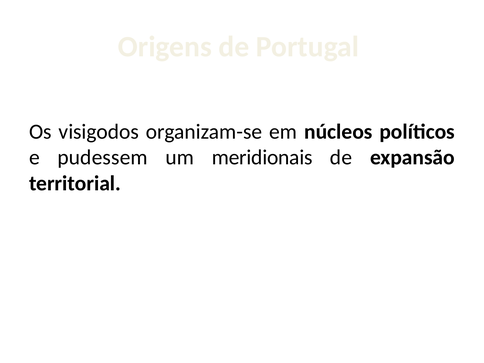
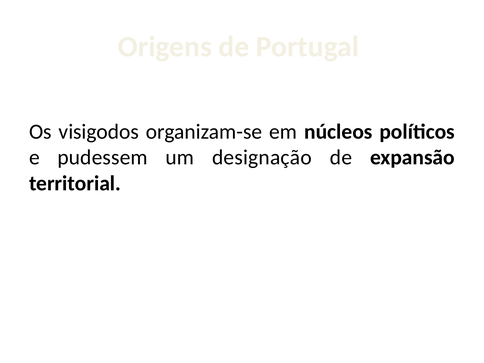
meridionais: meridionais -> designação
